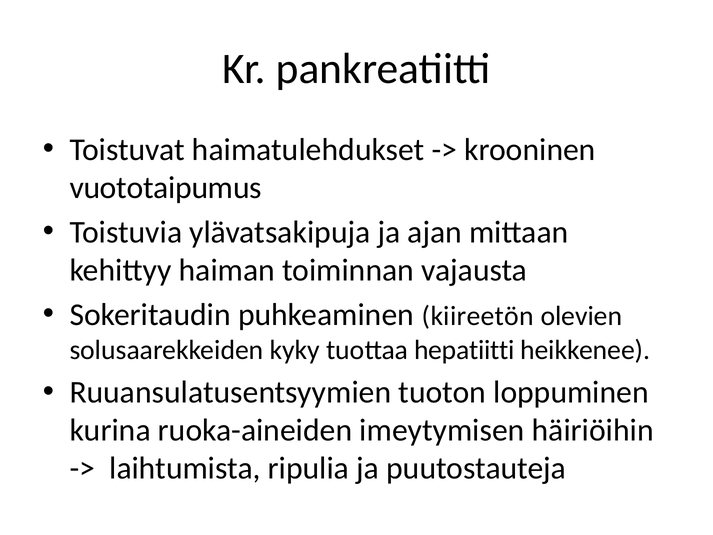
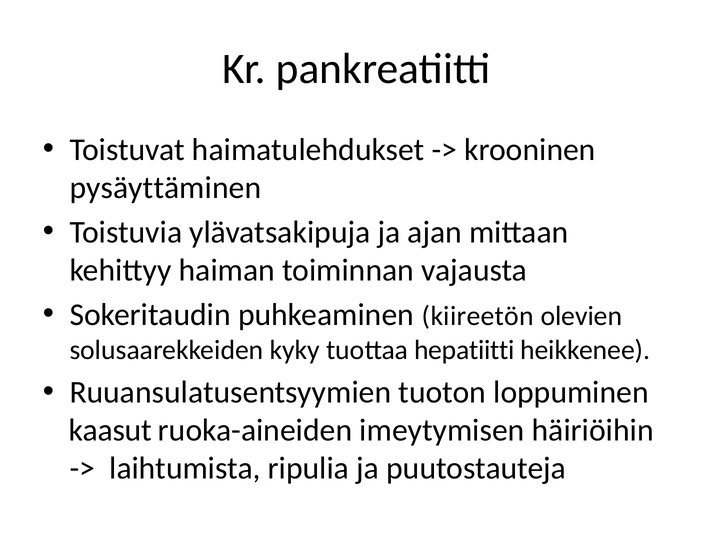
vuototaipumus: vuototaipumus -> pysäyttäminen
kurina: kurina -> kaasut
